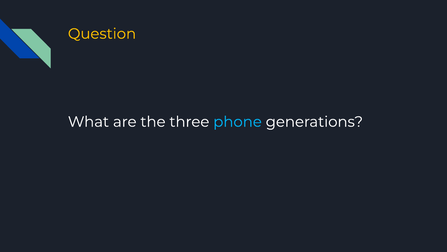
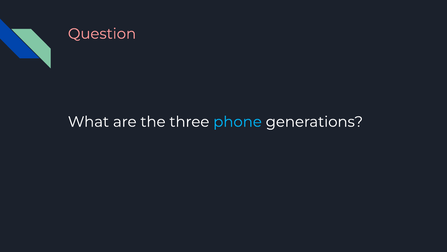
Question colour: yellow -> pink
